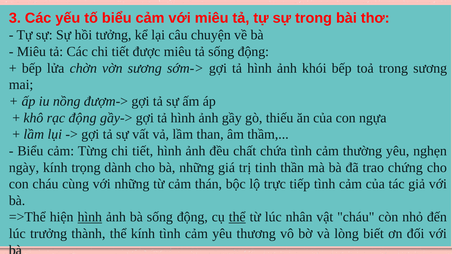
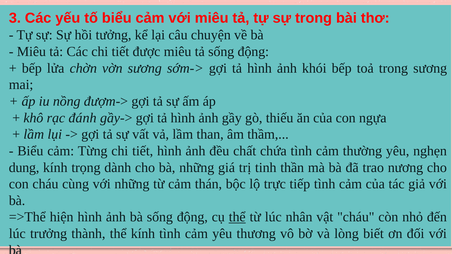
rạc động: động -> đánh
ngày: ngày -> dung
chứng: chứng -> nương
hình at (90, 217) underline: present -> none
